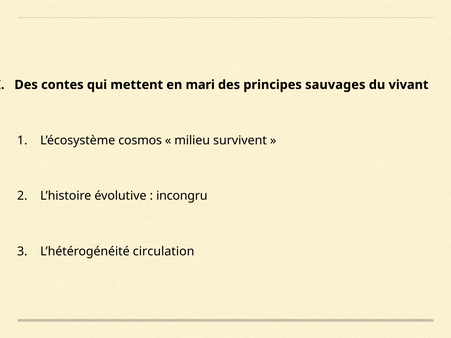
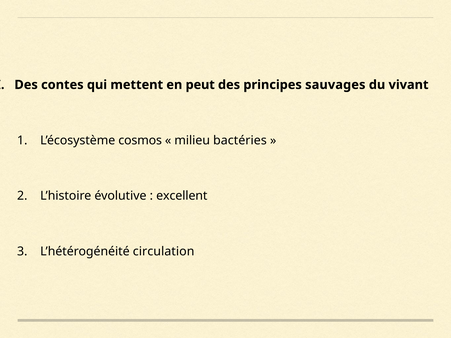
mari: mari -> peut
survivent: survivent -> bactéries
incongru: incongru -> excellent
